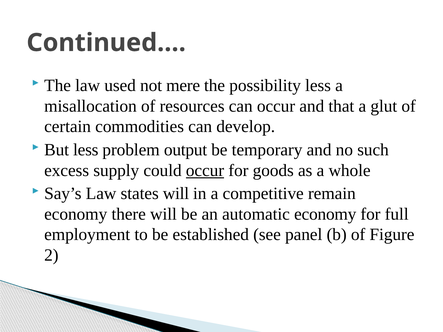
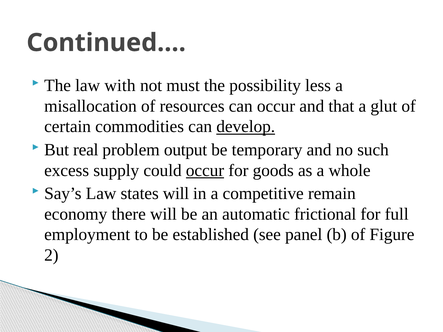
used: used -> with
mere: mere -> must
develop underline: none -> present
But less: less -> real
automatic economy: economy -> frictional
